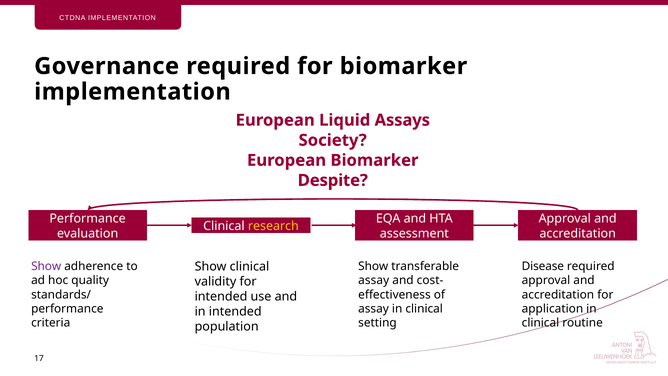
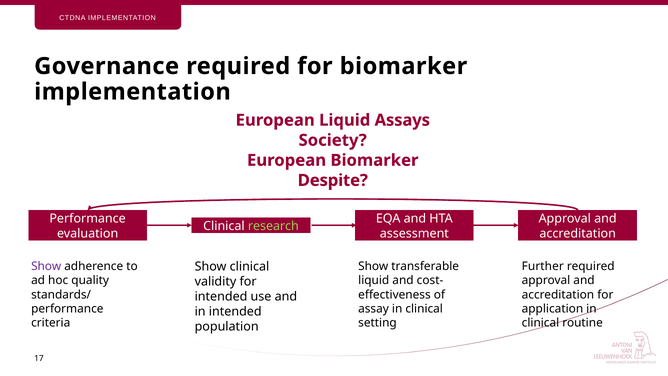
research colour: yellow -> light green
Disease: Disease -> Further
assay at (374, 280): assay -> liquid
